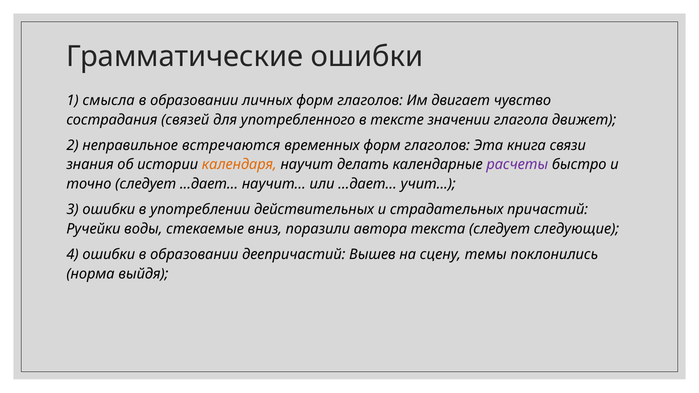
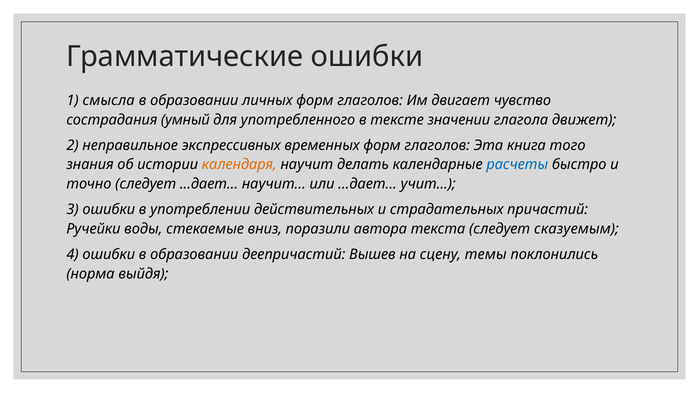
связей: связей -> умный
встречаются: встречаются -> экспрессивных
связи: связи -> того
расчеты colour: purple -> blue
следующие: следующие -> сказуемым
